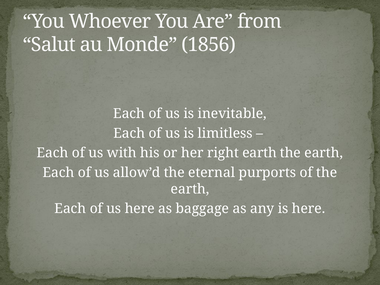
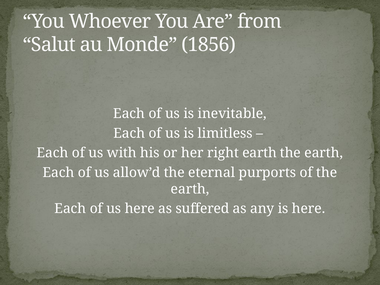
baggage: baggage -> suffered
